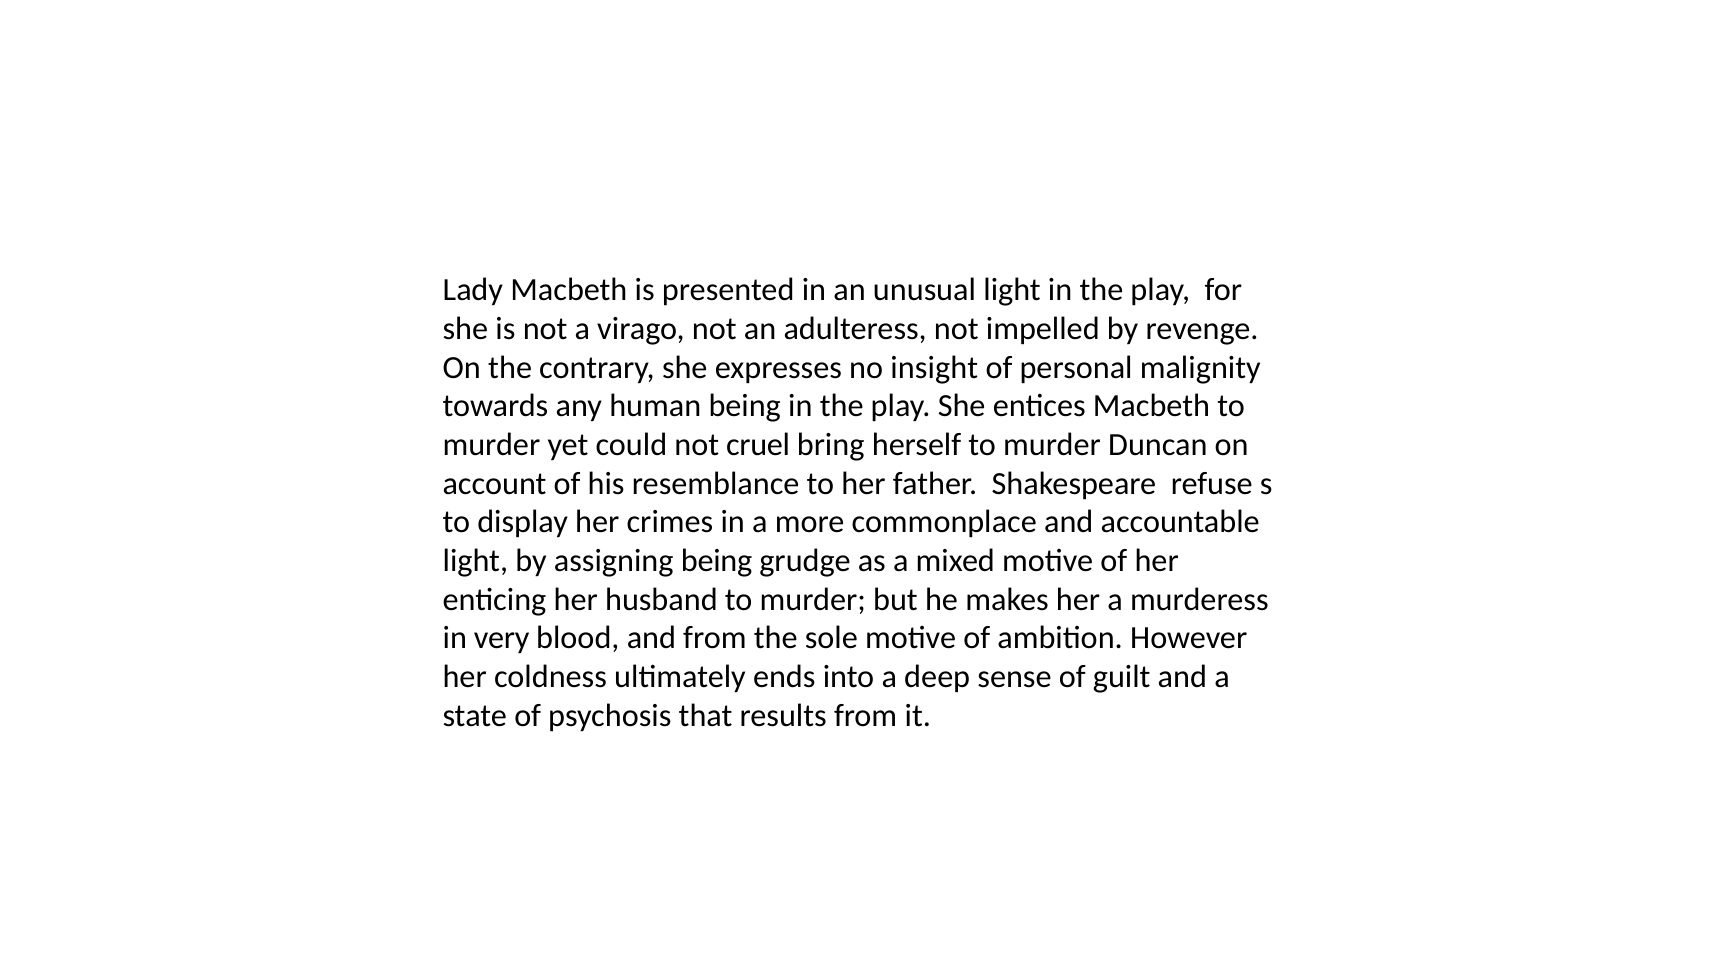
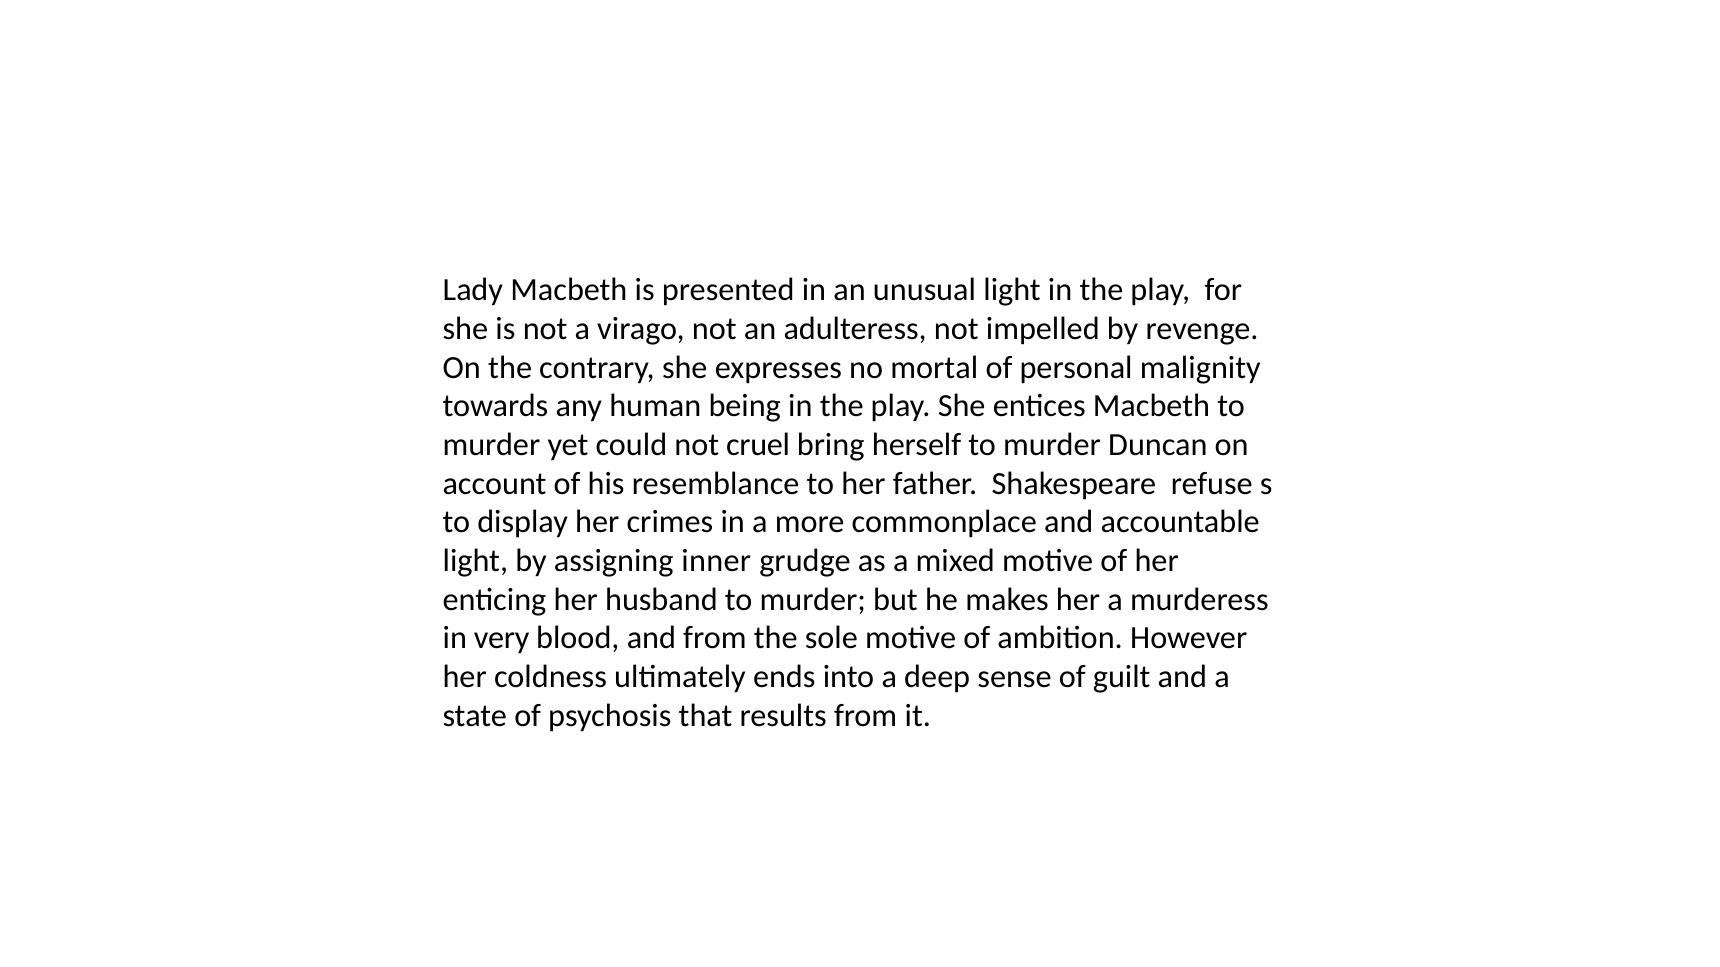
insight: insight -> mortal
assigning being: being -> inner
